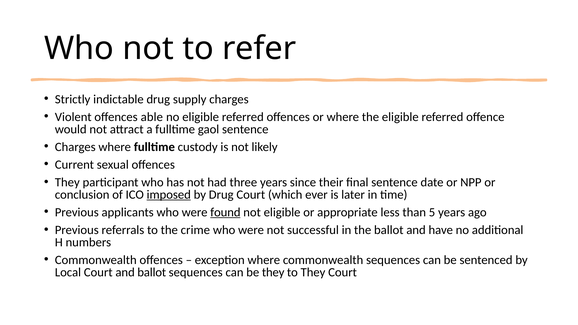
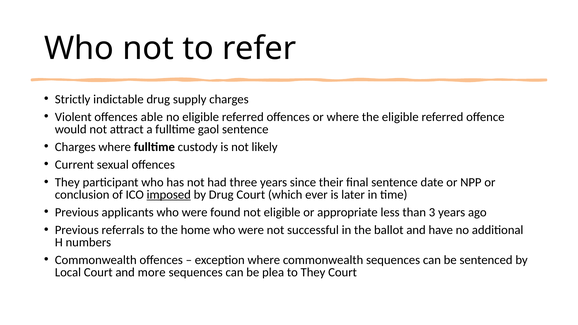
found underline: present -> none
5: 5 -> 3
crime: crime -> home
and ballot: ballot -> more
be they: they -> plea
